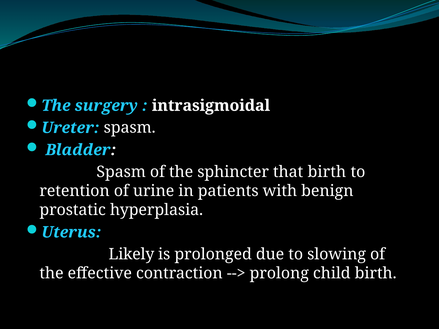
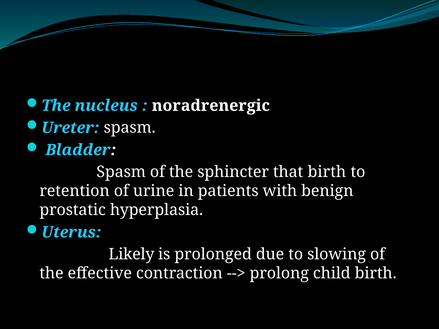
surgery: surgery -> nucleus
intrasigmoidal: intrasigmoidal -> noradrenergic
